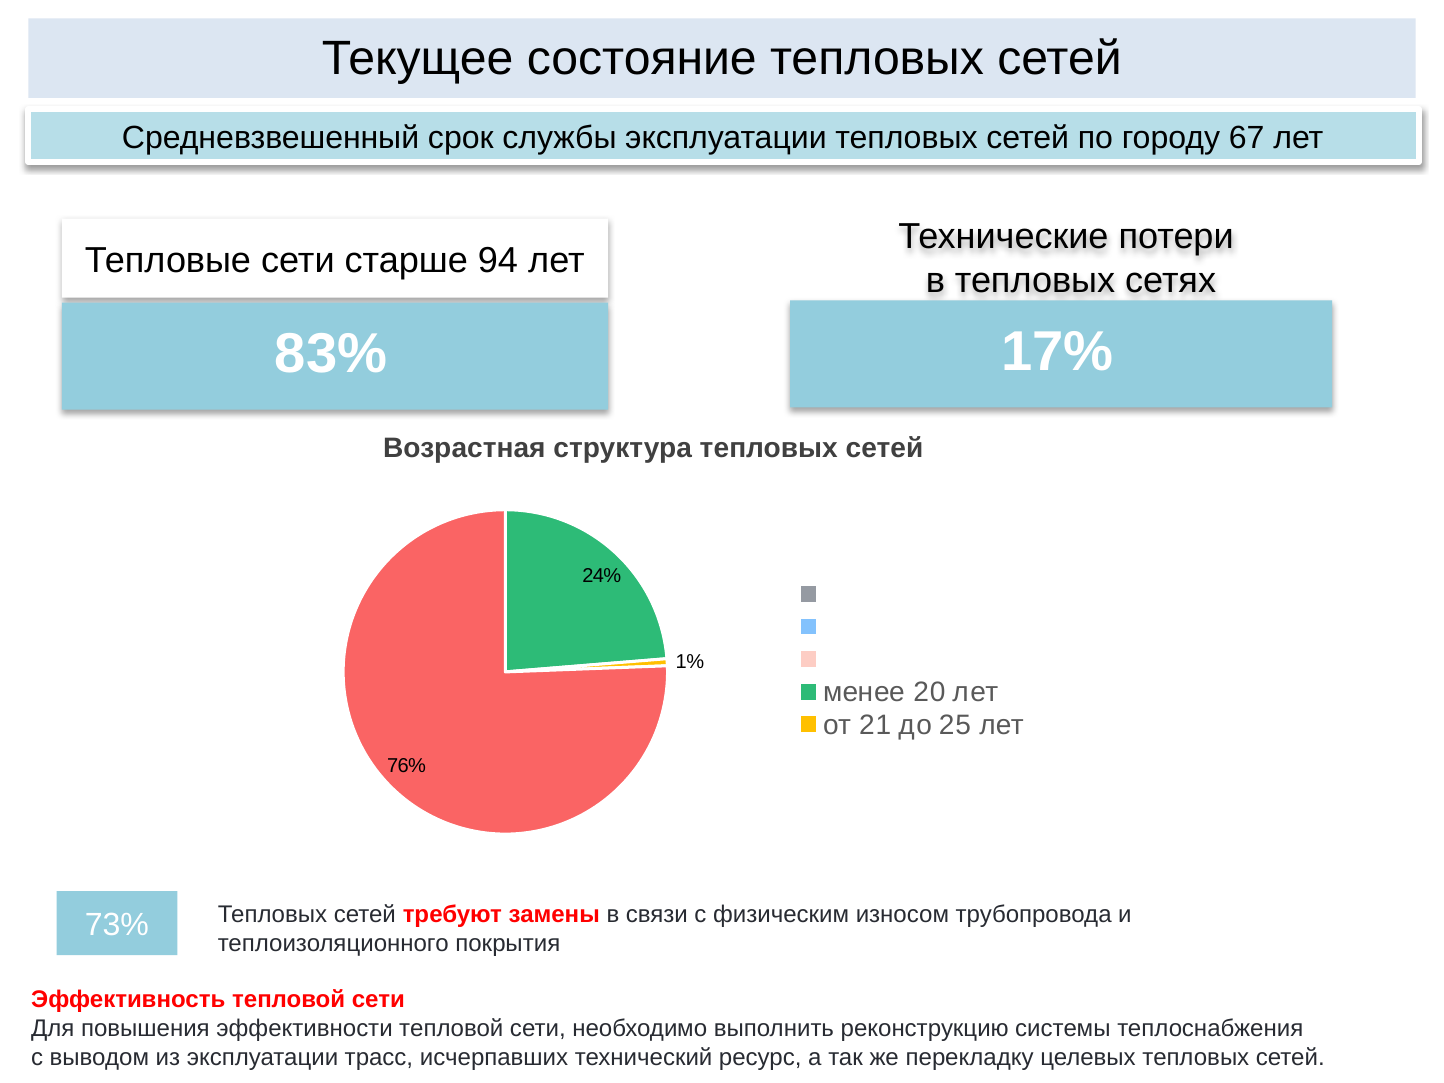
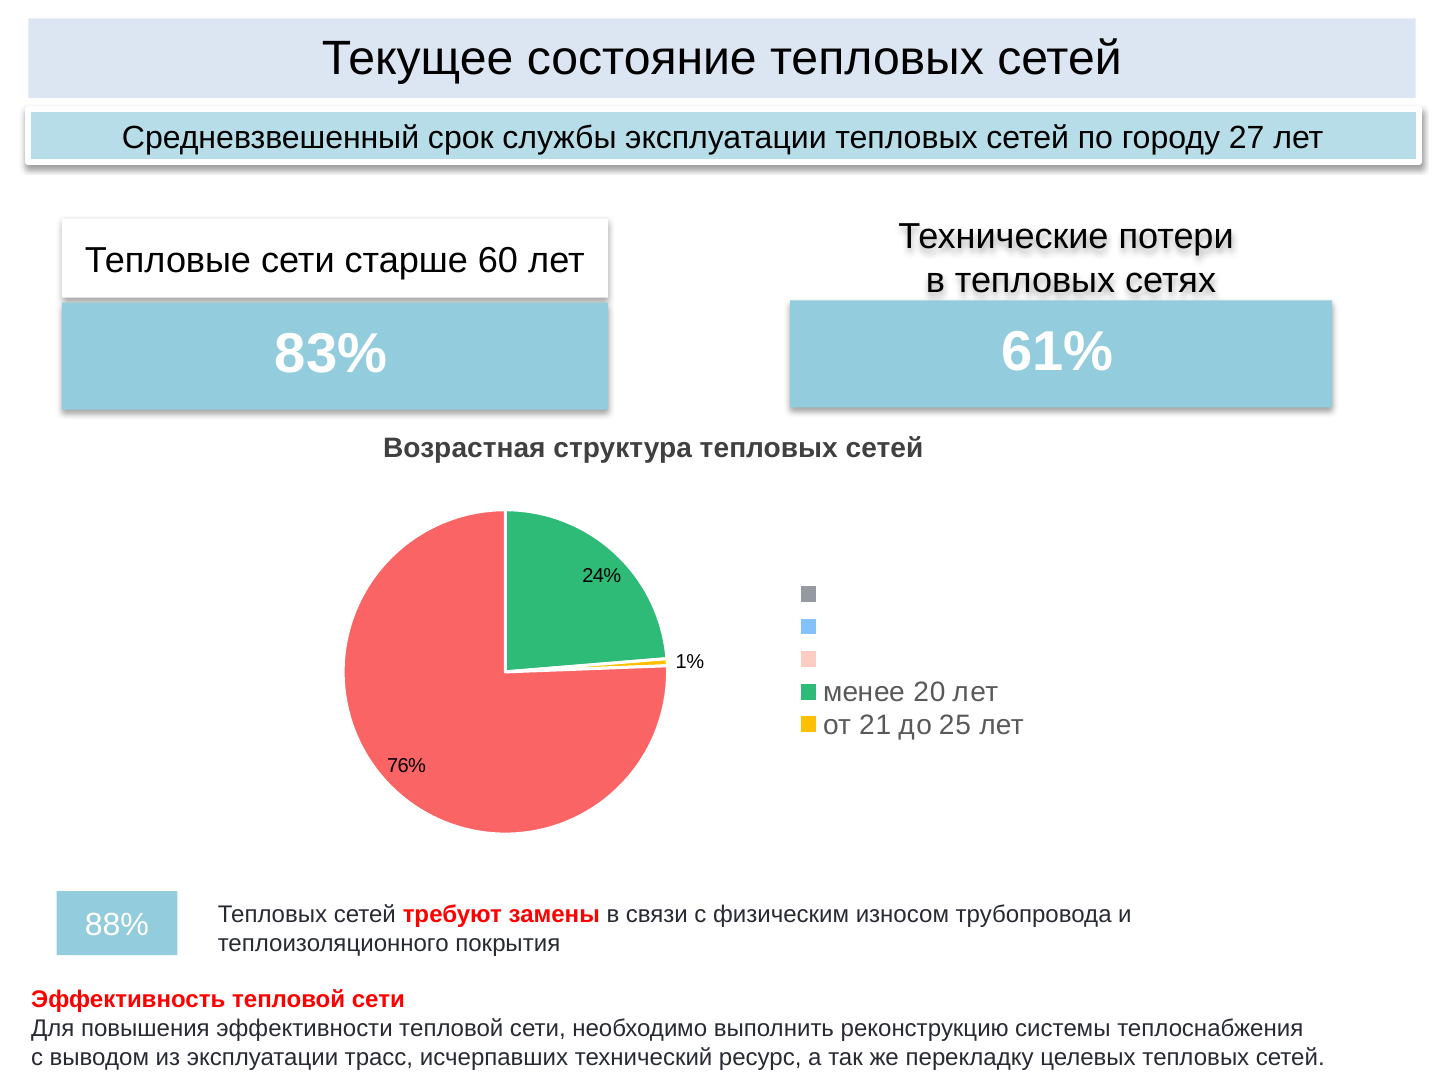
67: 67 -> 27
94: 94 -> 60
17%: 17% -> 61%
73%: 73% -> 88%
